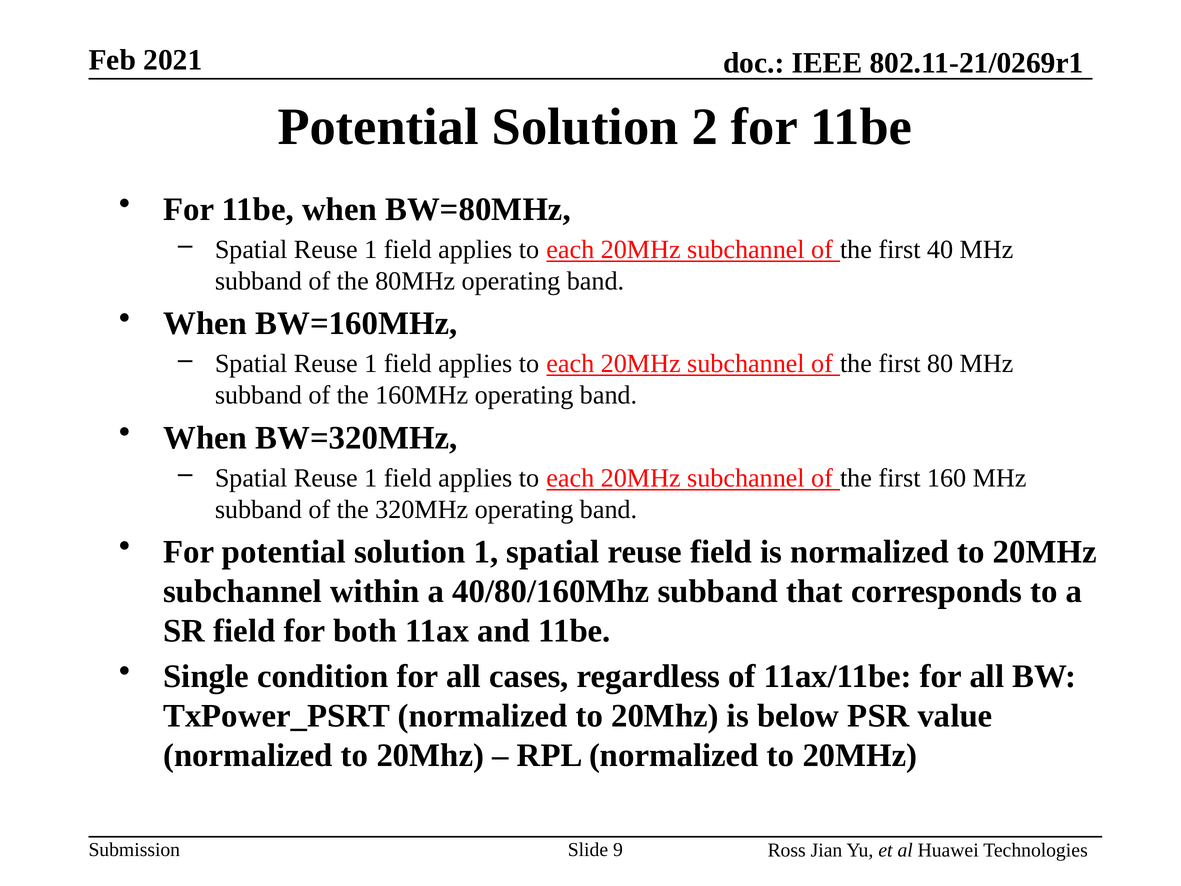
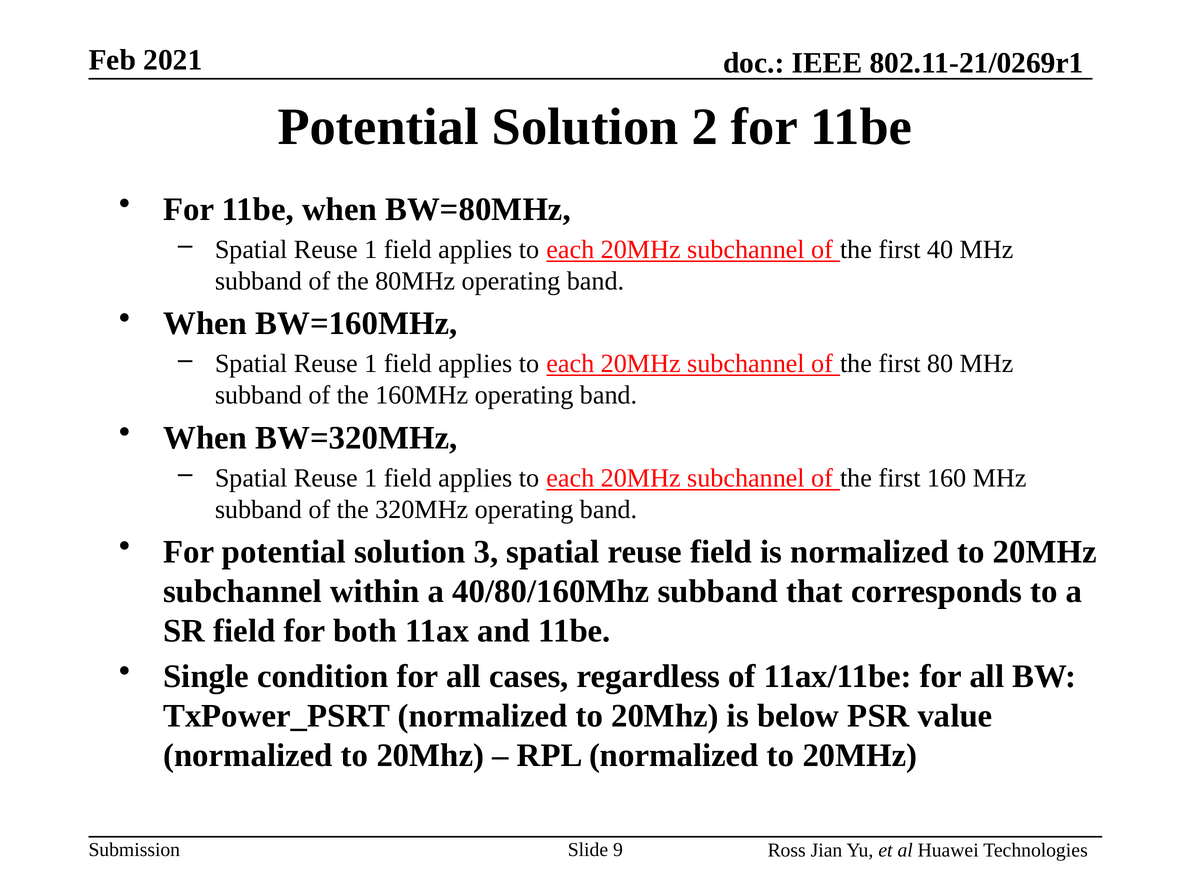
solution 1: 1 -> 3
